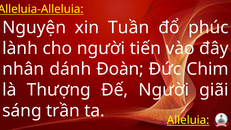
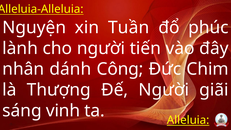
Đoàn: Đoàn -> Công
trần: trần -> vinh
